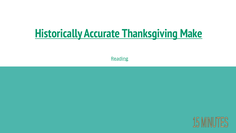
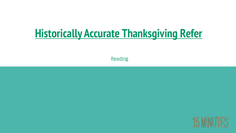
Make: Make -> Refer
